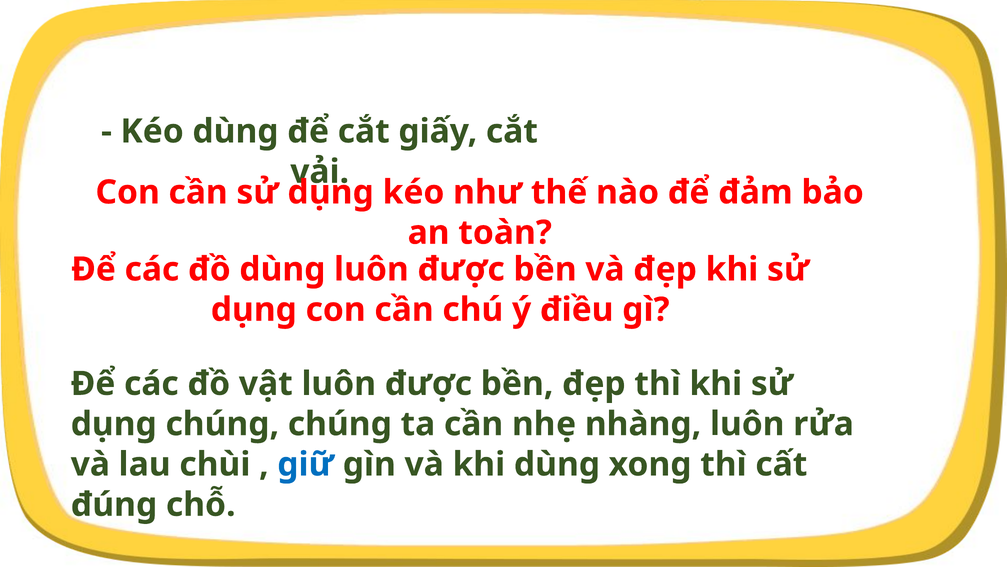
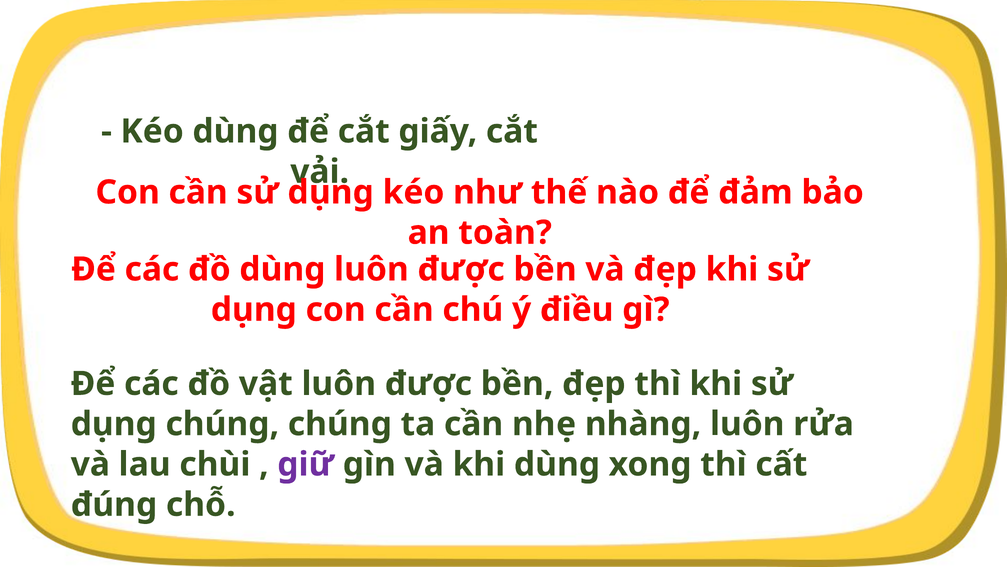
giữ colour: blue -> purple
